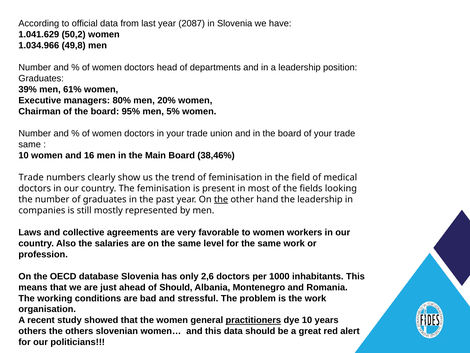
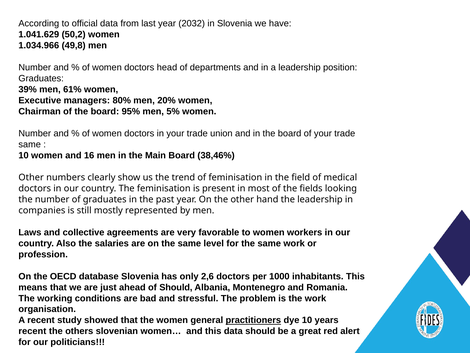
2087: 2087 -> 2032
Trade at (31, 177): Trade -> Other
the at (221, 199) underline: present -> none
others at (32, 331): others -> recent
